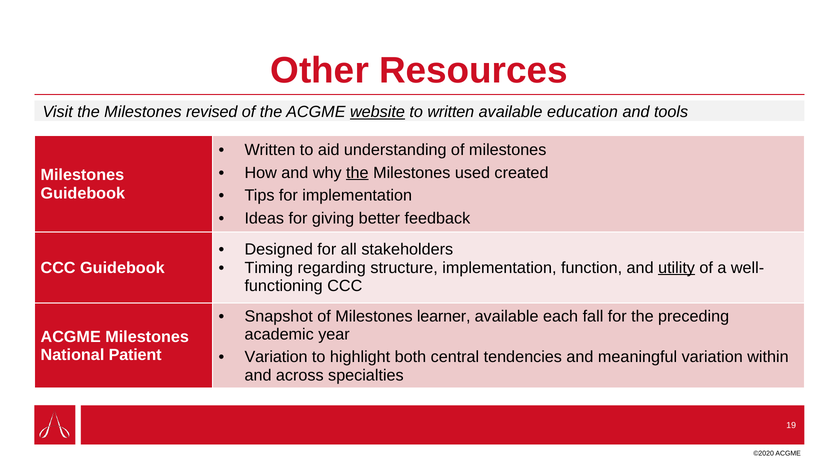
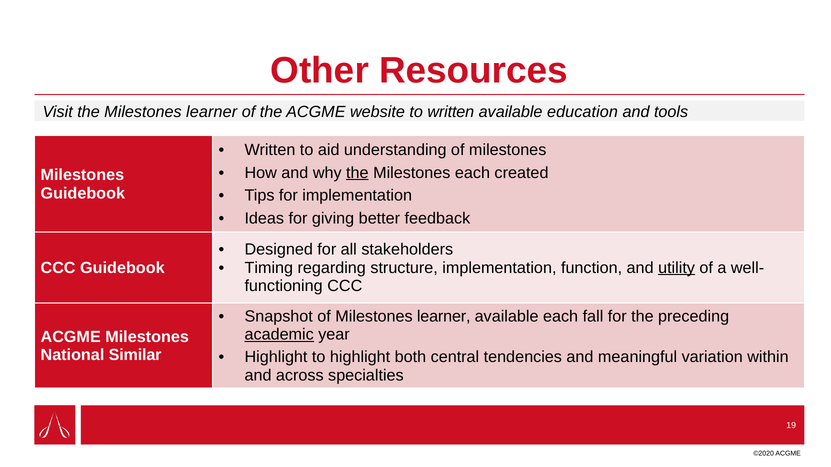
the Milestones revised: revised -> learner
website underline: present -> none
Milestones used: used -> each
academic underline: none -> present
Patient: Patient -> Similar
Variation at (276, 357): Variation -> Highlight
